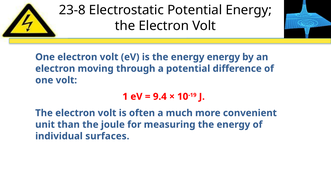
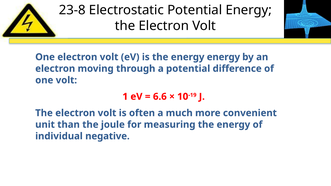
9.4: 9.4 -> 6.6
surfaces: surfaces -> negative
